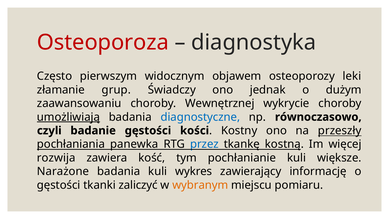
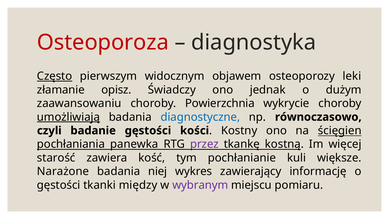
Często underline: none -> present
grup: grup -> opisz
Wewnętrznej: Wewnętrznej -> Powierzchnia
przeszły: przeszły -> ścięgien
przez colour: blue -> purple
rozwija: rozwija -> starość
badania kuli: kuli -> niej
zaliczyć: zaliczyć -> między
wybranym colour: orange -> purple
